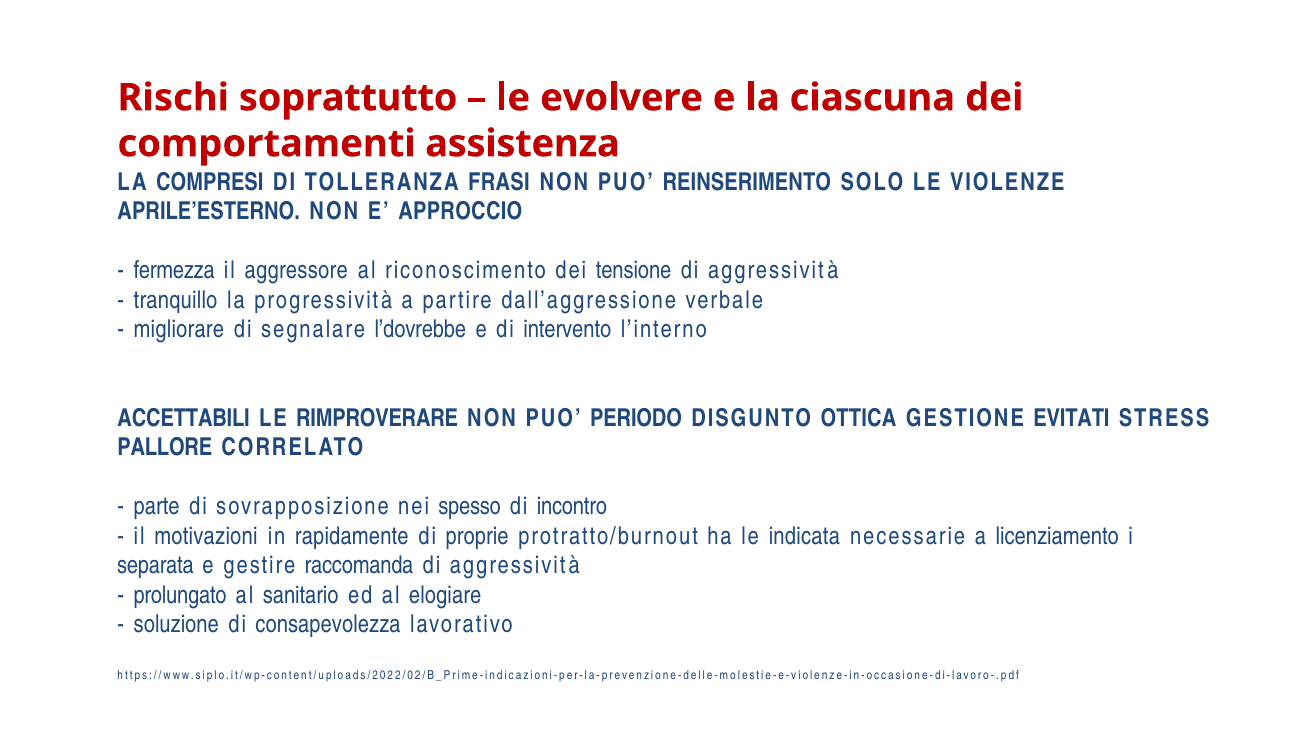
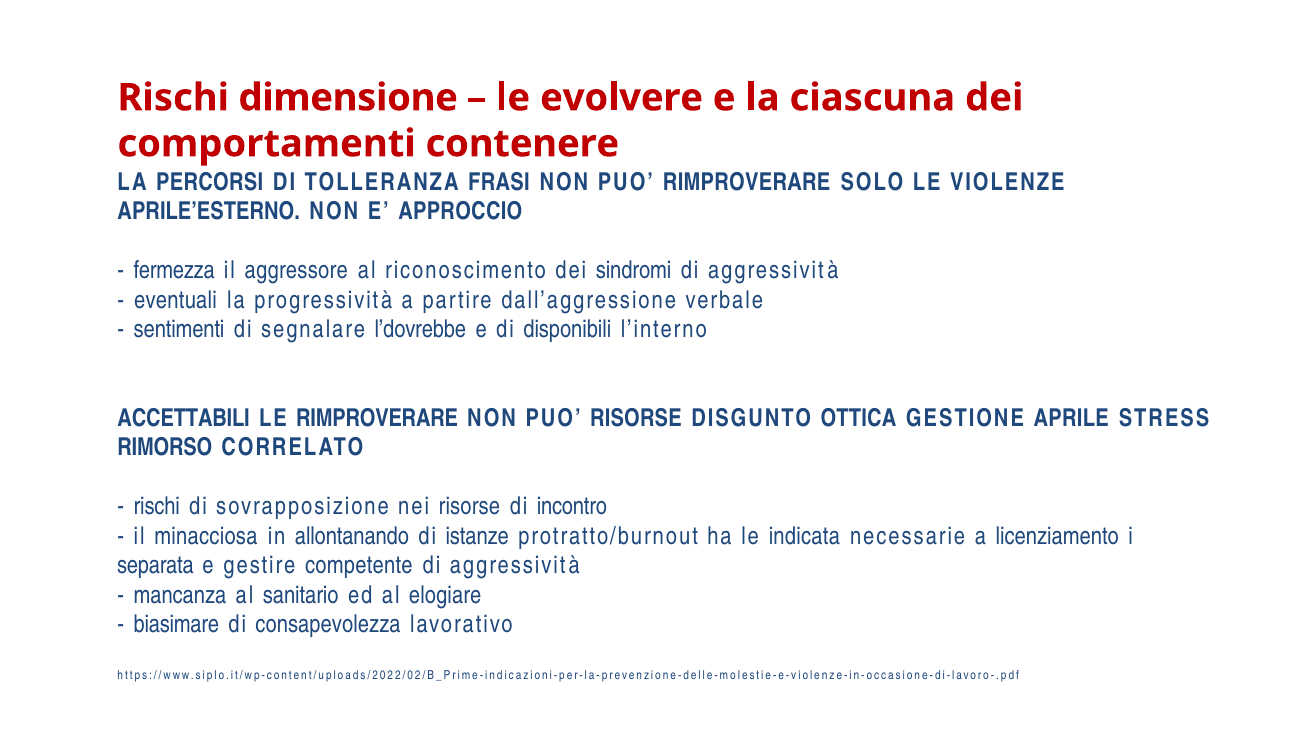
soprattutto: soprattutto -> dimensione
assistenza: assistenza -> contenere
COMPRESI: COMPRESI -> PERCORSI
PUO REINSERIMENTO: REINSERIMENTO -> RIMPROVERARE
tensione: tensione -> sindromi
tranquillo: tranquillo -> eventuali
migliorare: migliorare -> sentimenti
intervento: intervento -> disponibili
PUO PERIODO: PERIODO -> RISORSE
EVITATI: EVITATI -> APRILE
PALLORE: PALLORE -> RIMORSO
parte at (157, 507): parte -> rischi
nei spesso: spesso -> risorse
motivazioni: motivazioni -> minacciosa
rapidamente: rapidamente -> allontanando
proprie: proprie -> istanze
raccomanda: raccomanda -> competente
prolungato: prolungato -> mancanza
soluzione: soluzione -> biasimare
